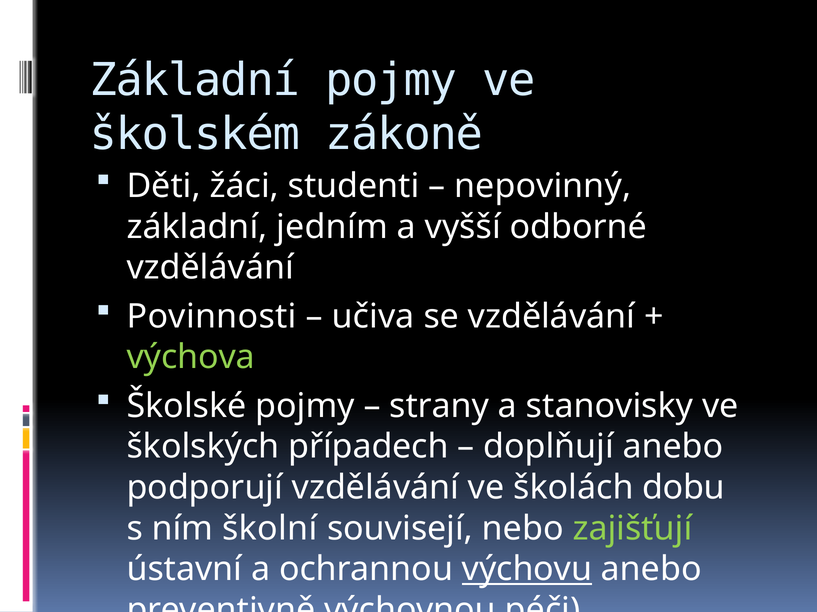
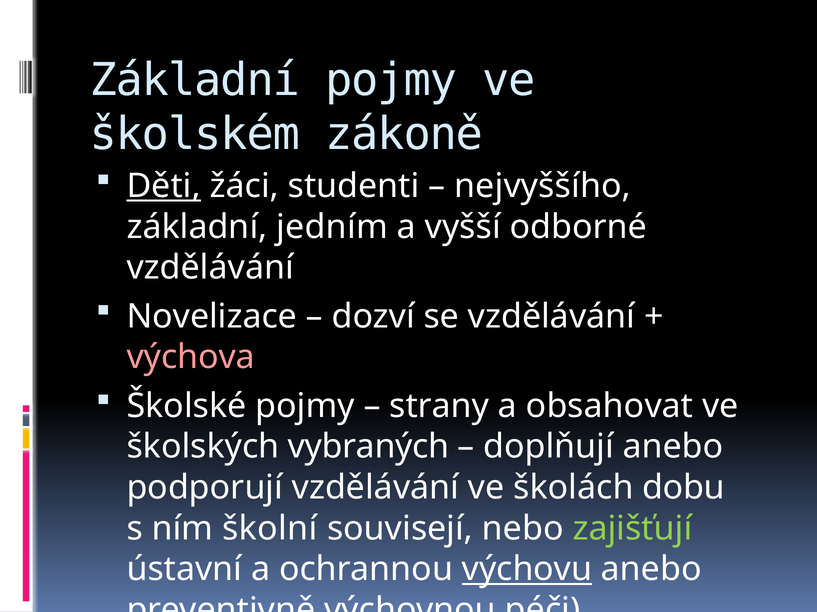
Děti underline: none -> present
nepovinný: nepovinný -> nejvyššího
Povinnosti: Povinnosti -> Novelizace
učiva: učiva -> dozví
výchova colour: light green -> pink
stanovisky: stanovisky -> obsahovat
případech: případech -> vybraných
